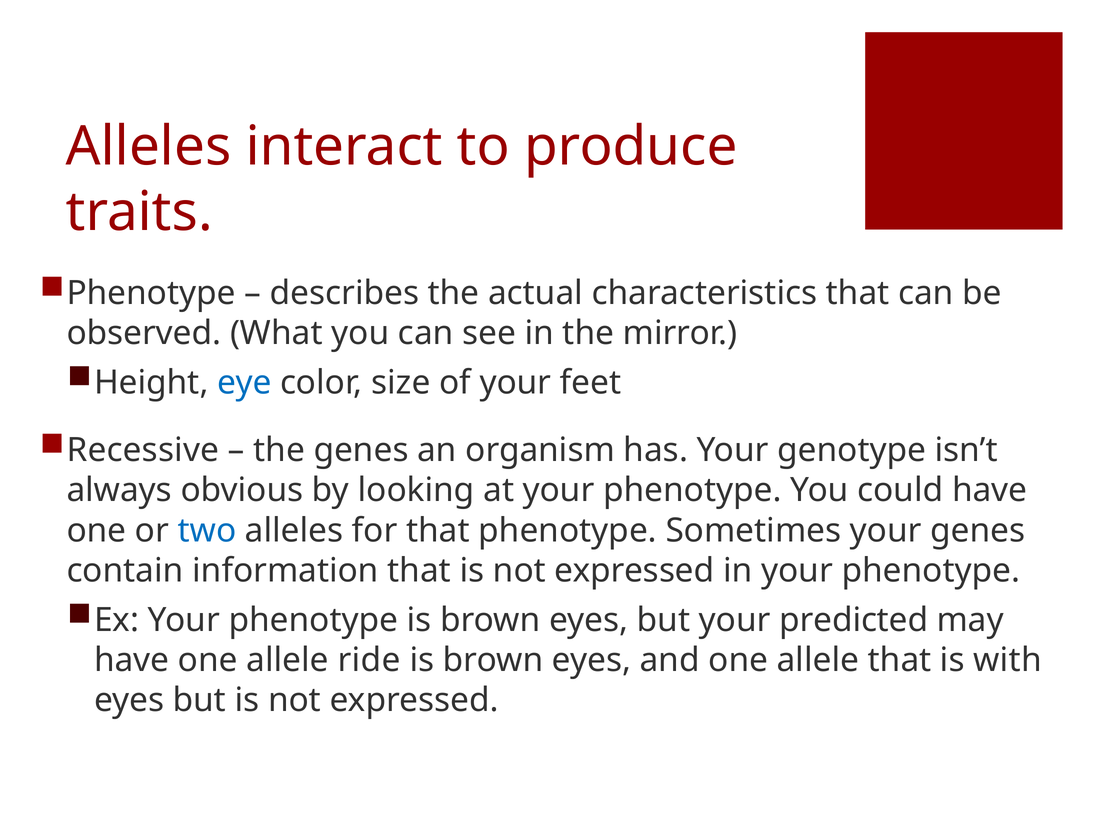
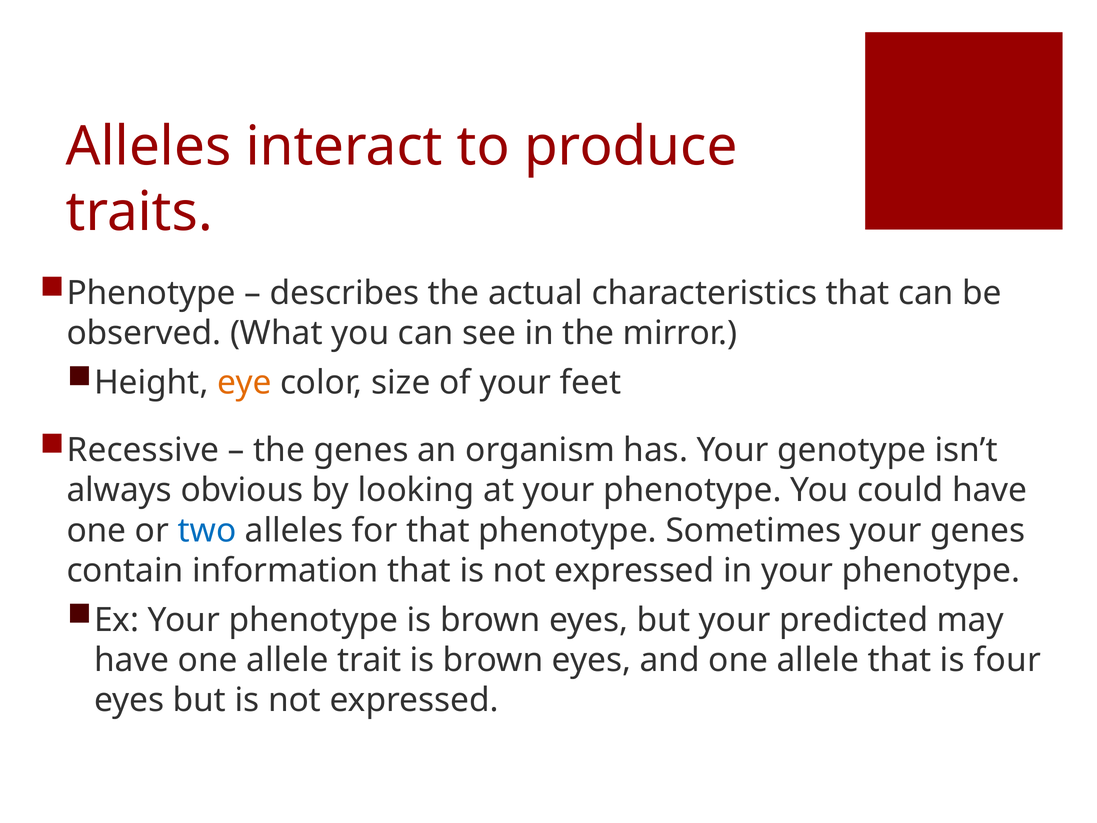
eye colour: blue -> orange
ride: ride -> trait
with: with -> four
